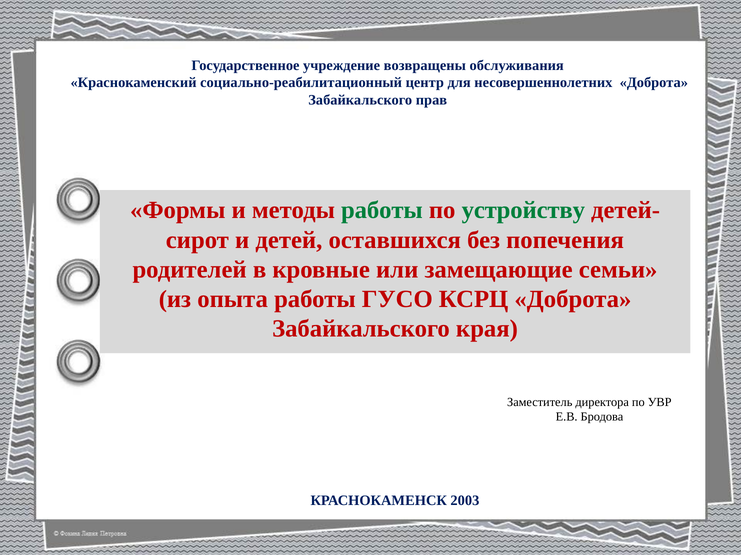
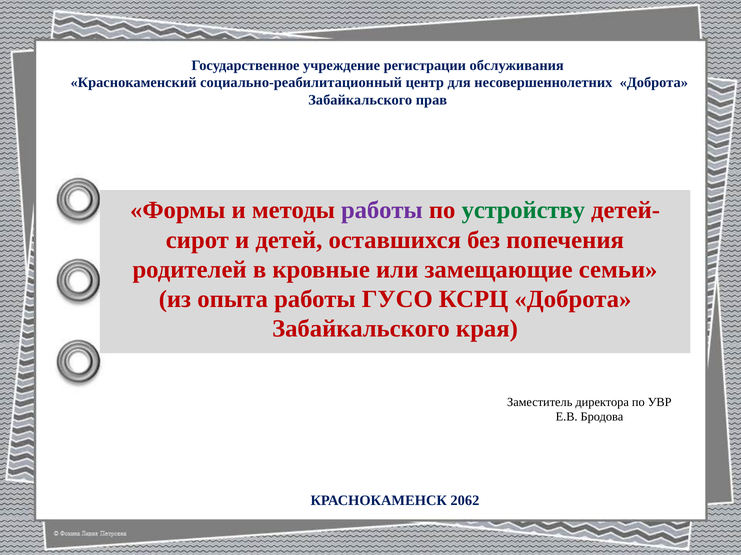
возвращены: возвращены -> регистрации
работы at (382, 211) colour: green -> purple
2003: 2003 -> 2062
